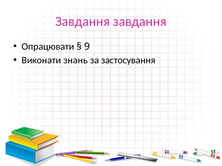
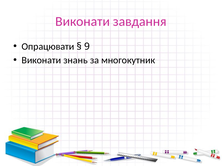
Завдання at (83, 21): Завдання -> Виконати
застосування: застосування -> многокутник
